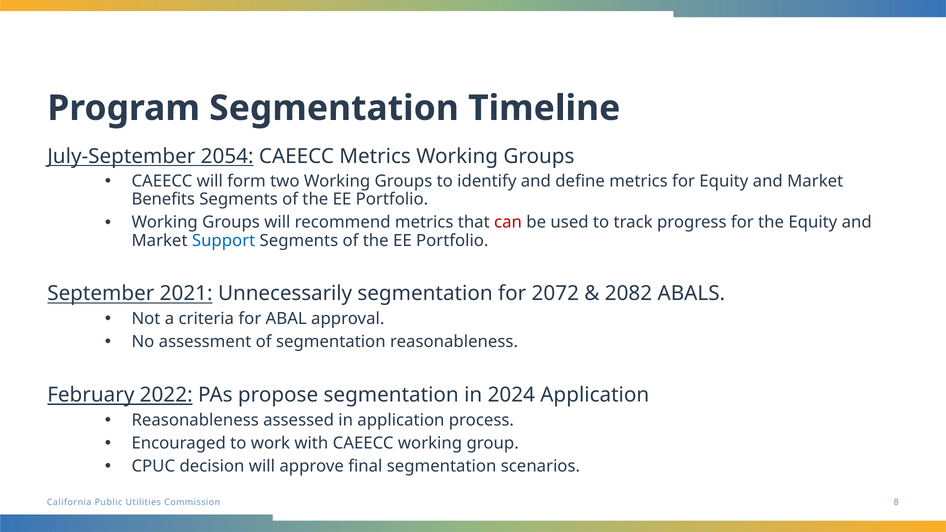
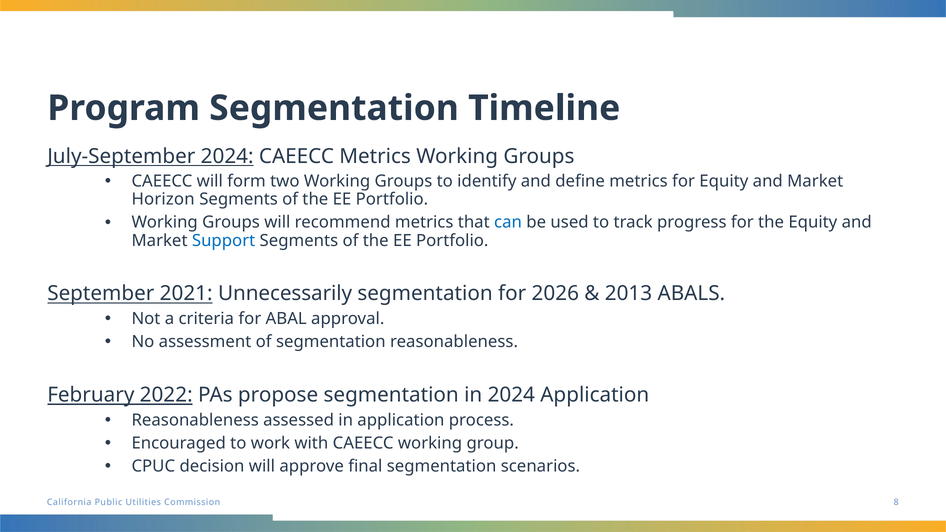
July-September 2054: 2054 -> 2024
Benefits: Benefits -> Horizon
can colour: red -> blue
2072: 2072 -> 2026
2082: 2082 -> 2013
